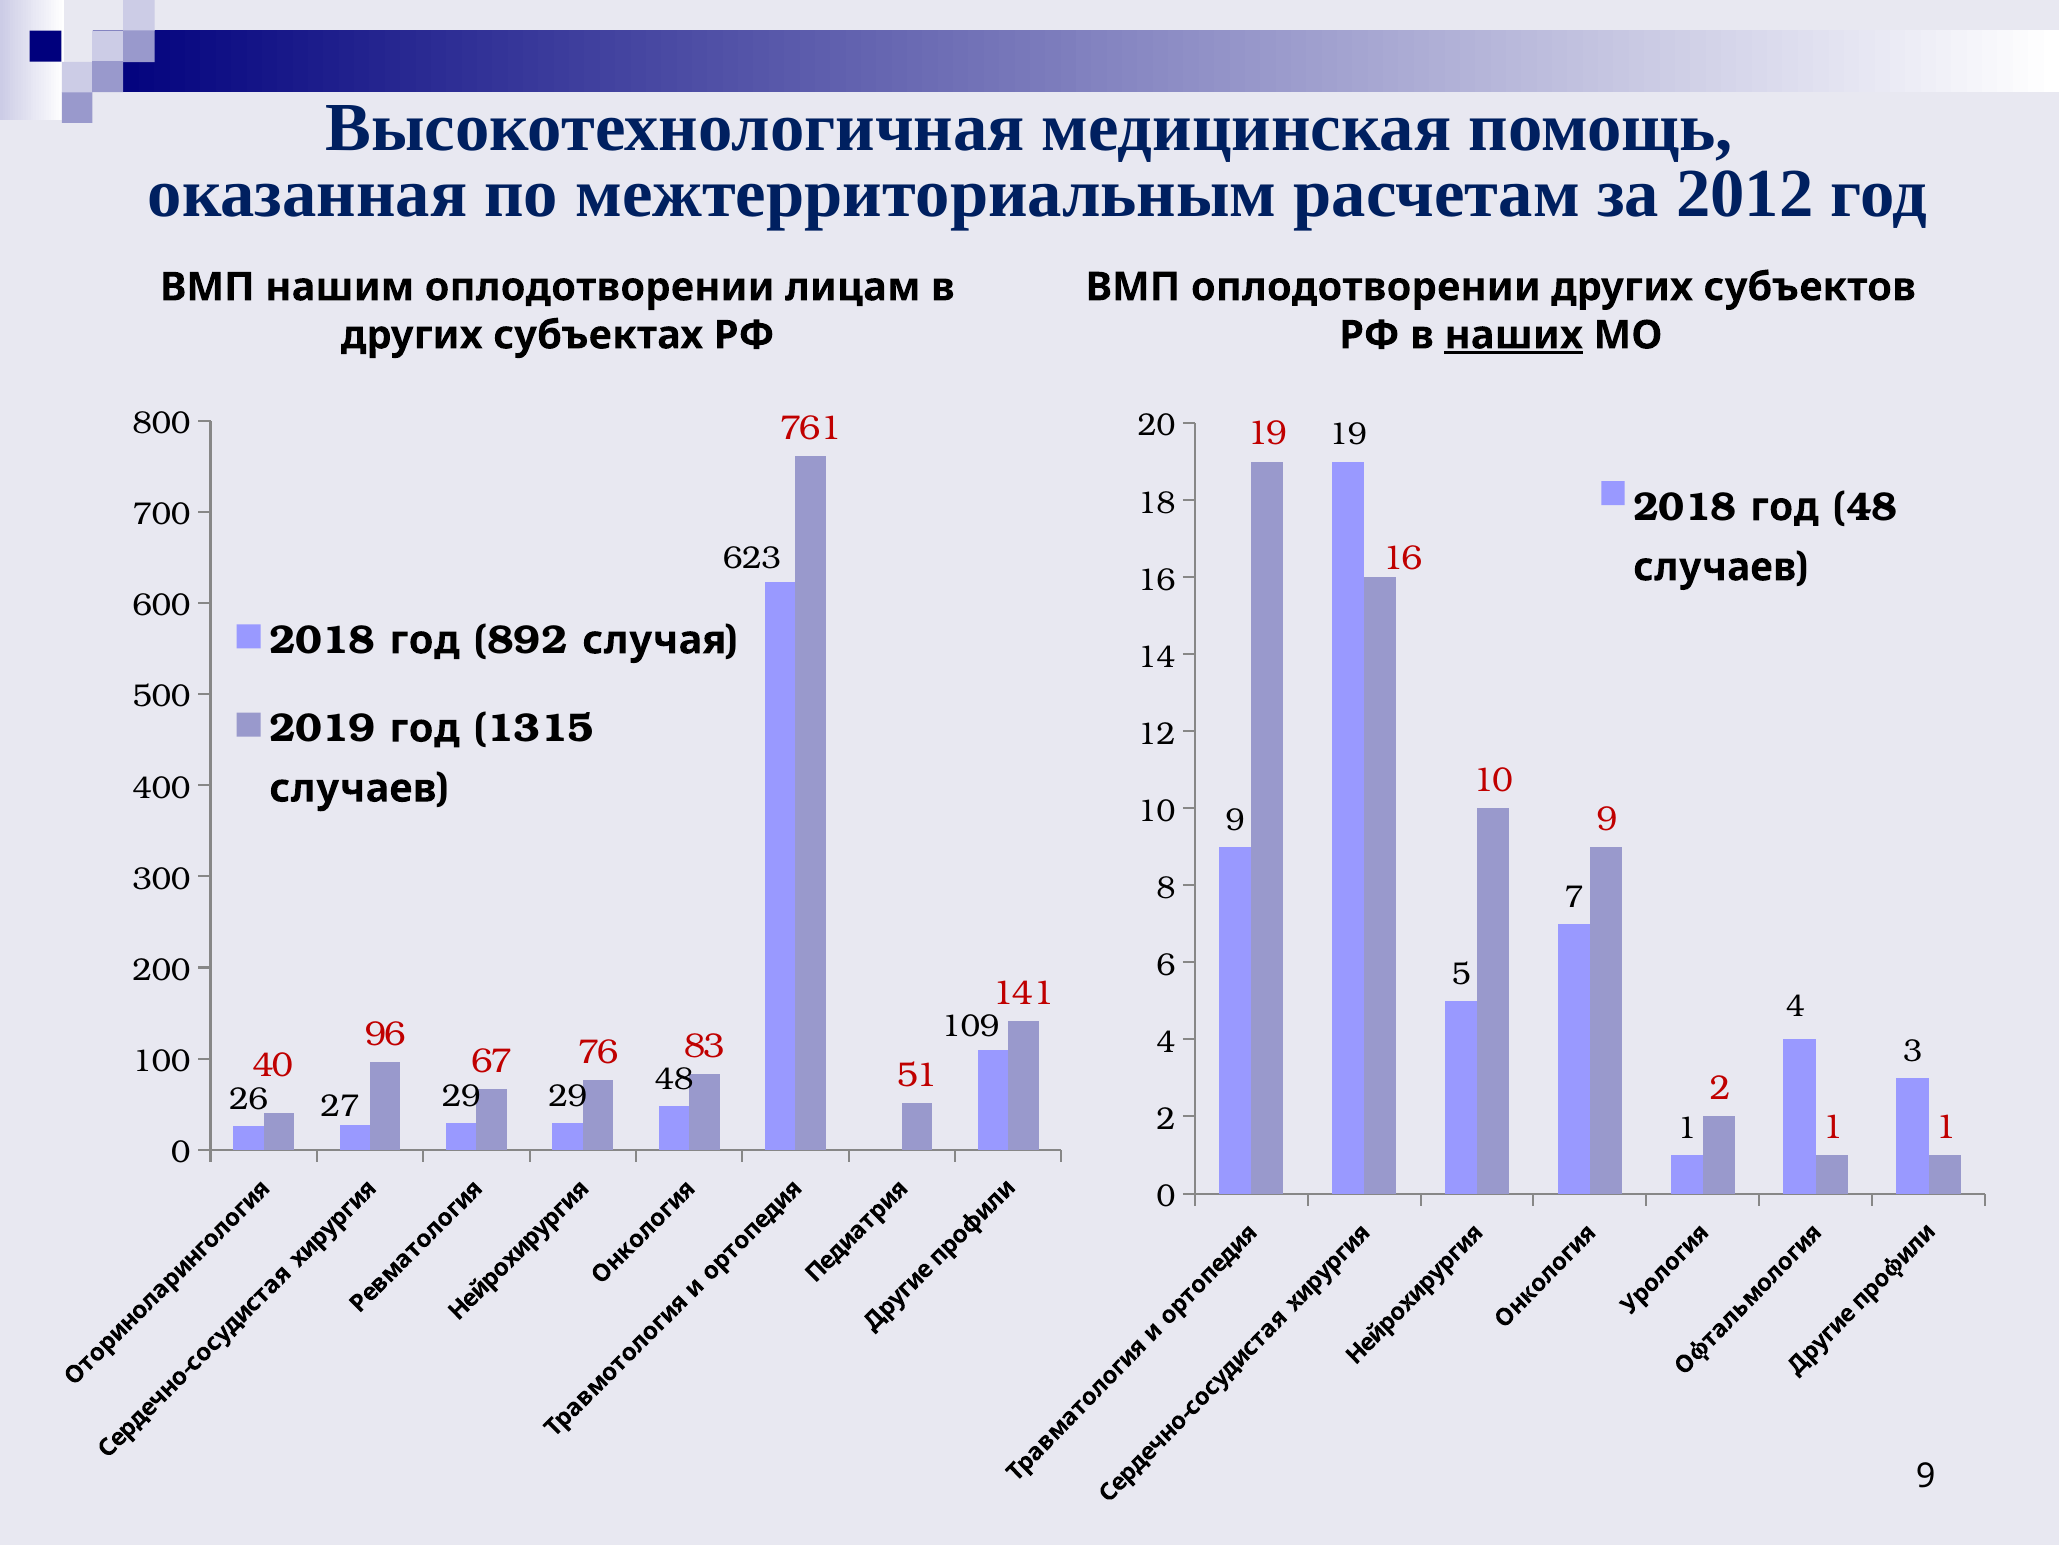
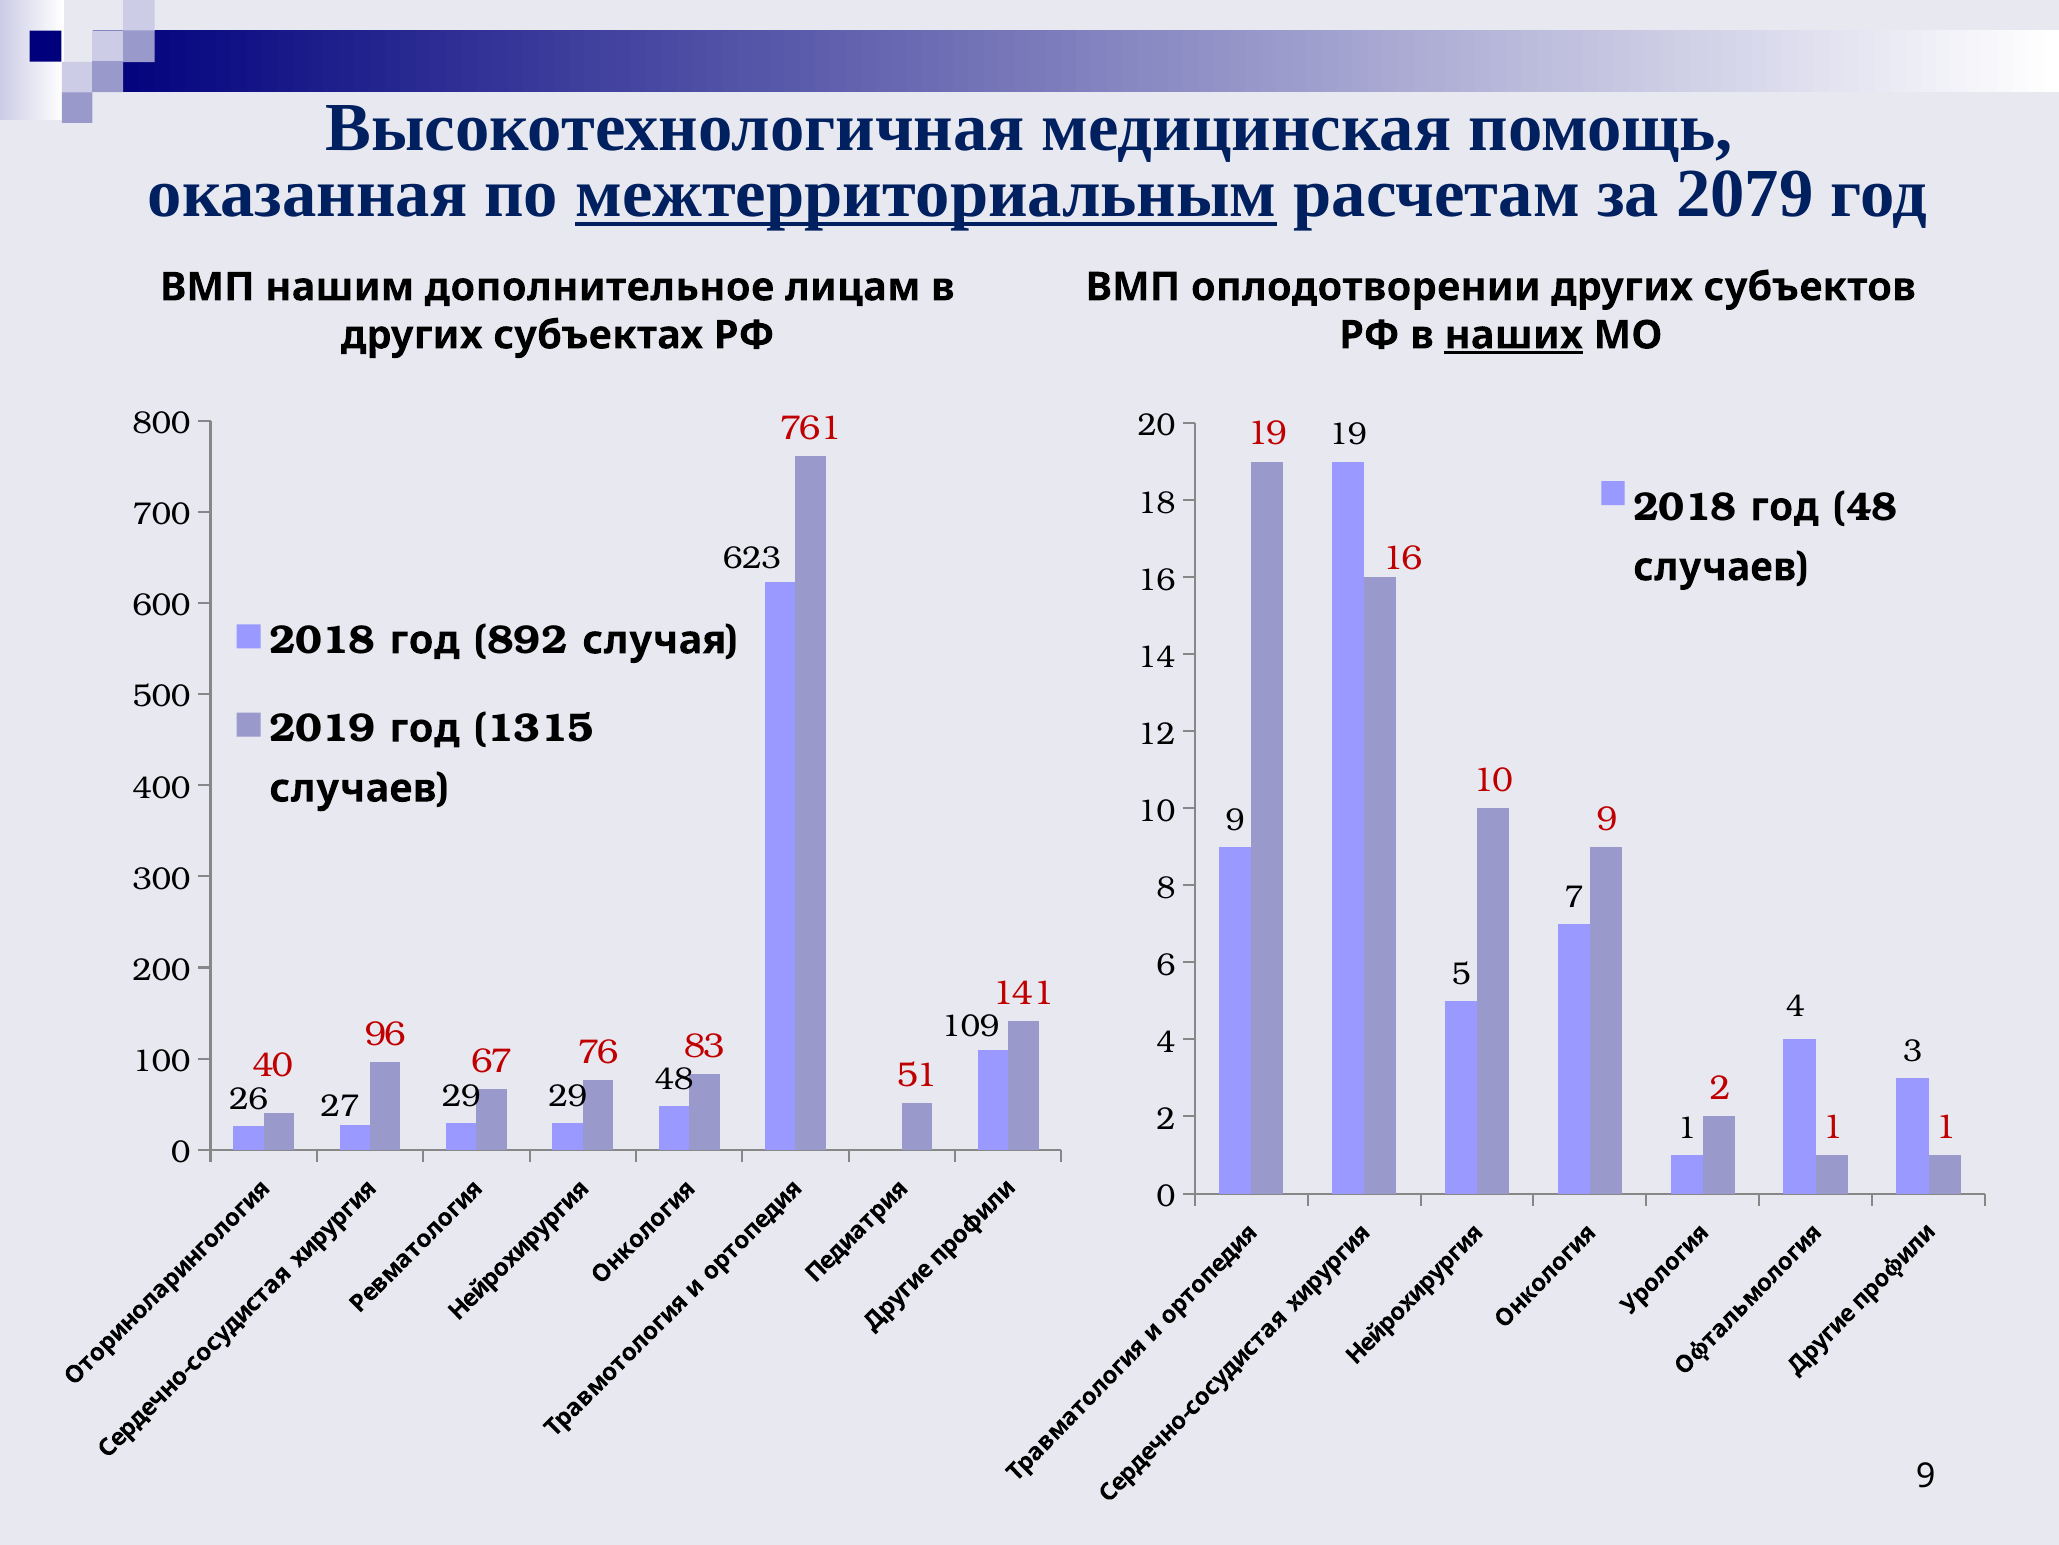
межтерриториальным underline: none -> present
2012: 2012 -> 2079
нашим оплодотворении: оплодотворении -> дополнительное
